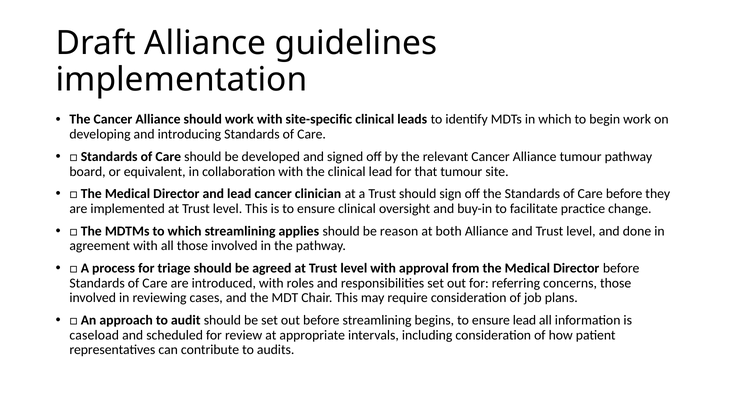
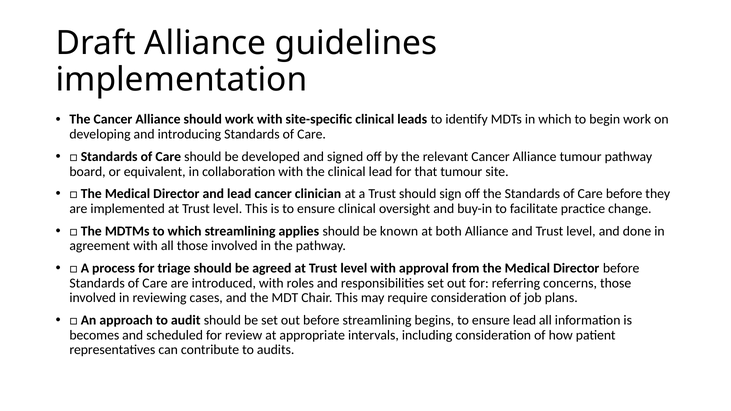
reason: reason -> known
caseload: caseload -> becomes
